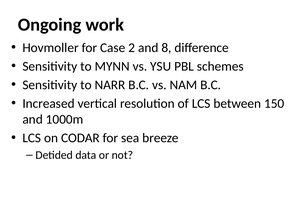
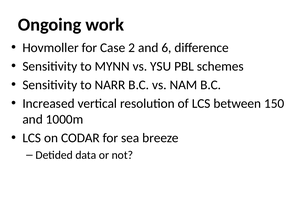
8: 8 -> 6
